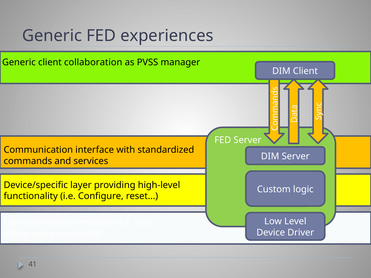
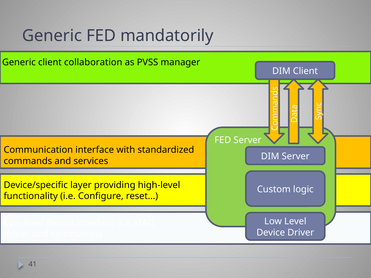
experiences: experiences -> mandatorily
